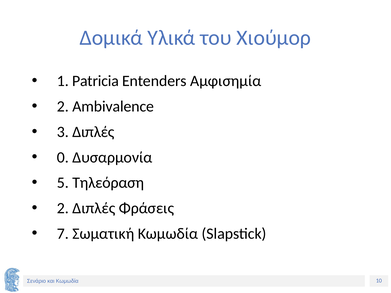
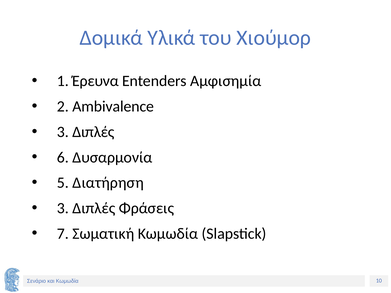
Patricia: Patricia -> Έρευνα
0: 0 -> 6
Τηλεόραση: Τηλεόραση -> Διατήρηση
2 at (63, 208): 2 -> 3
